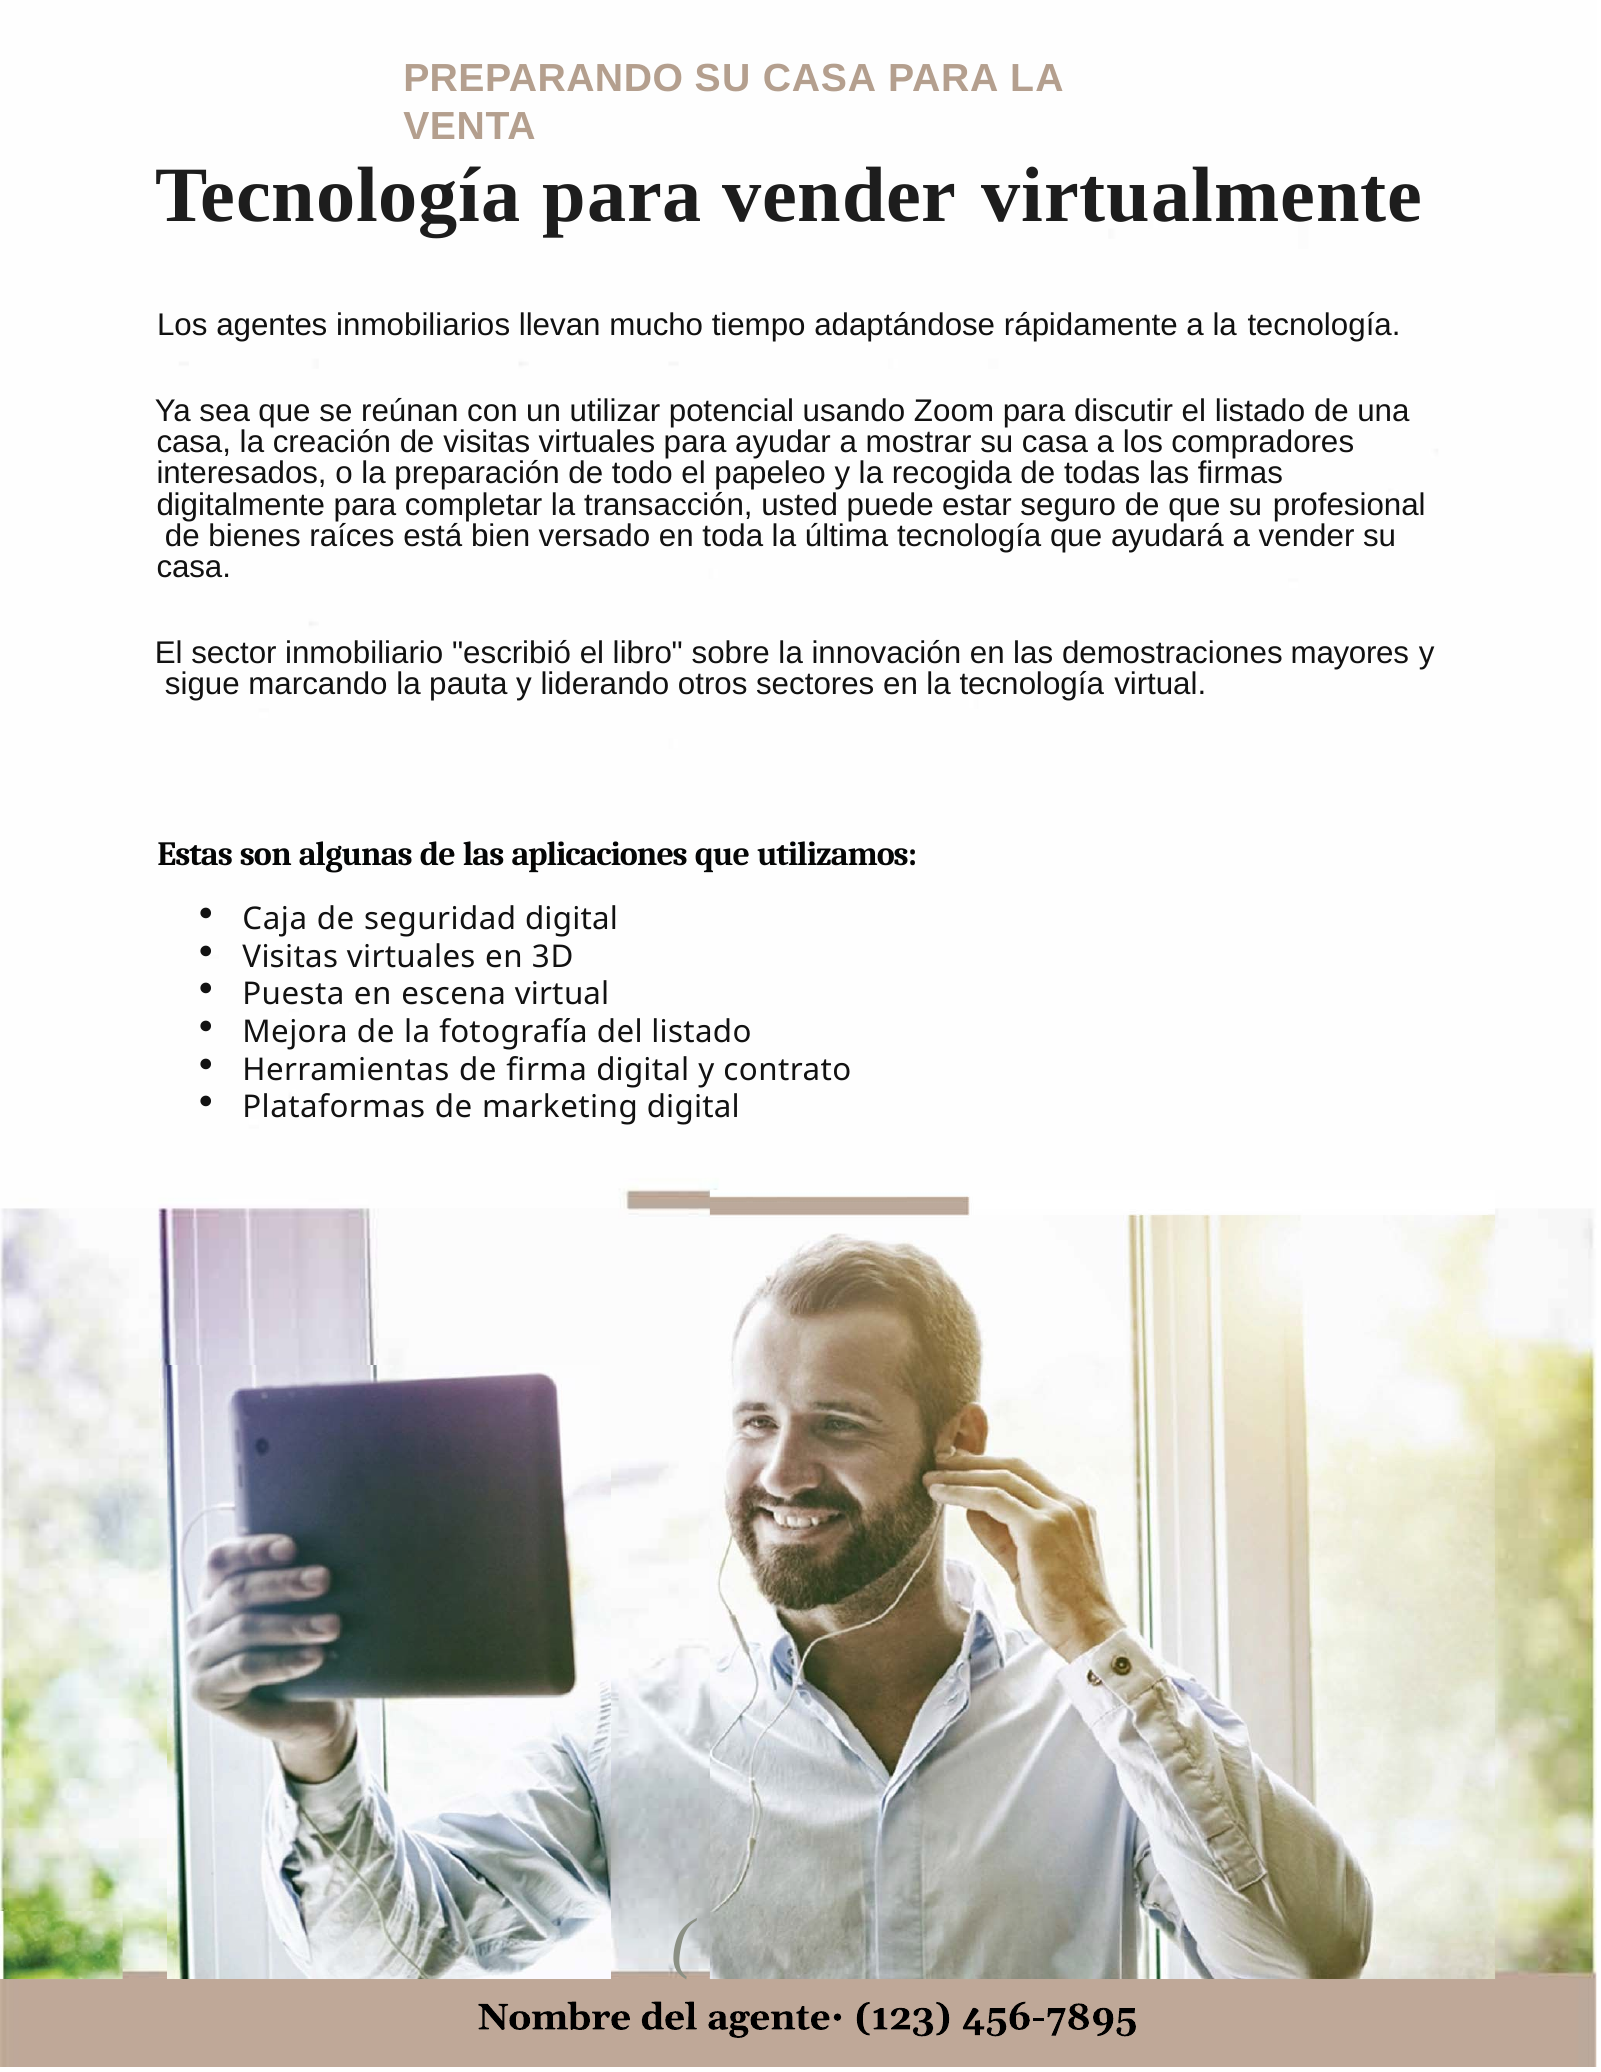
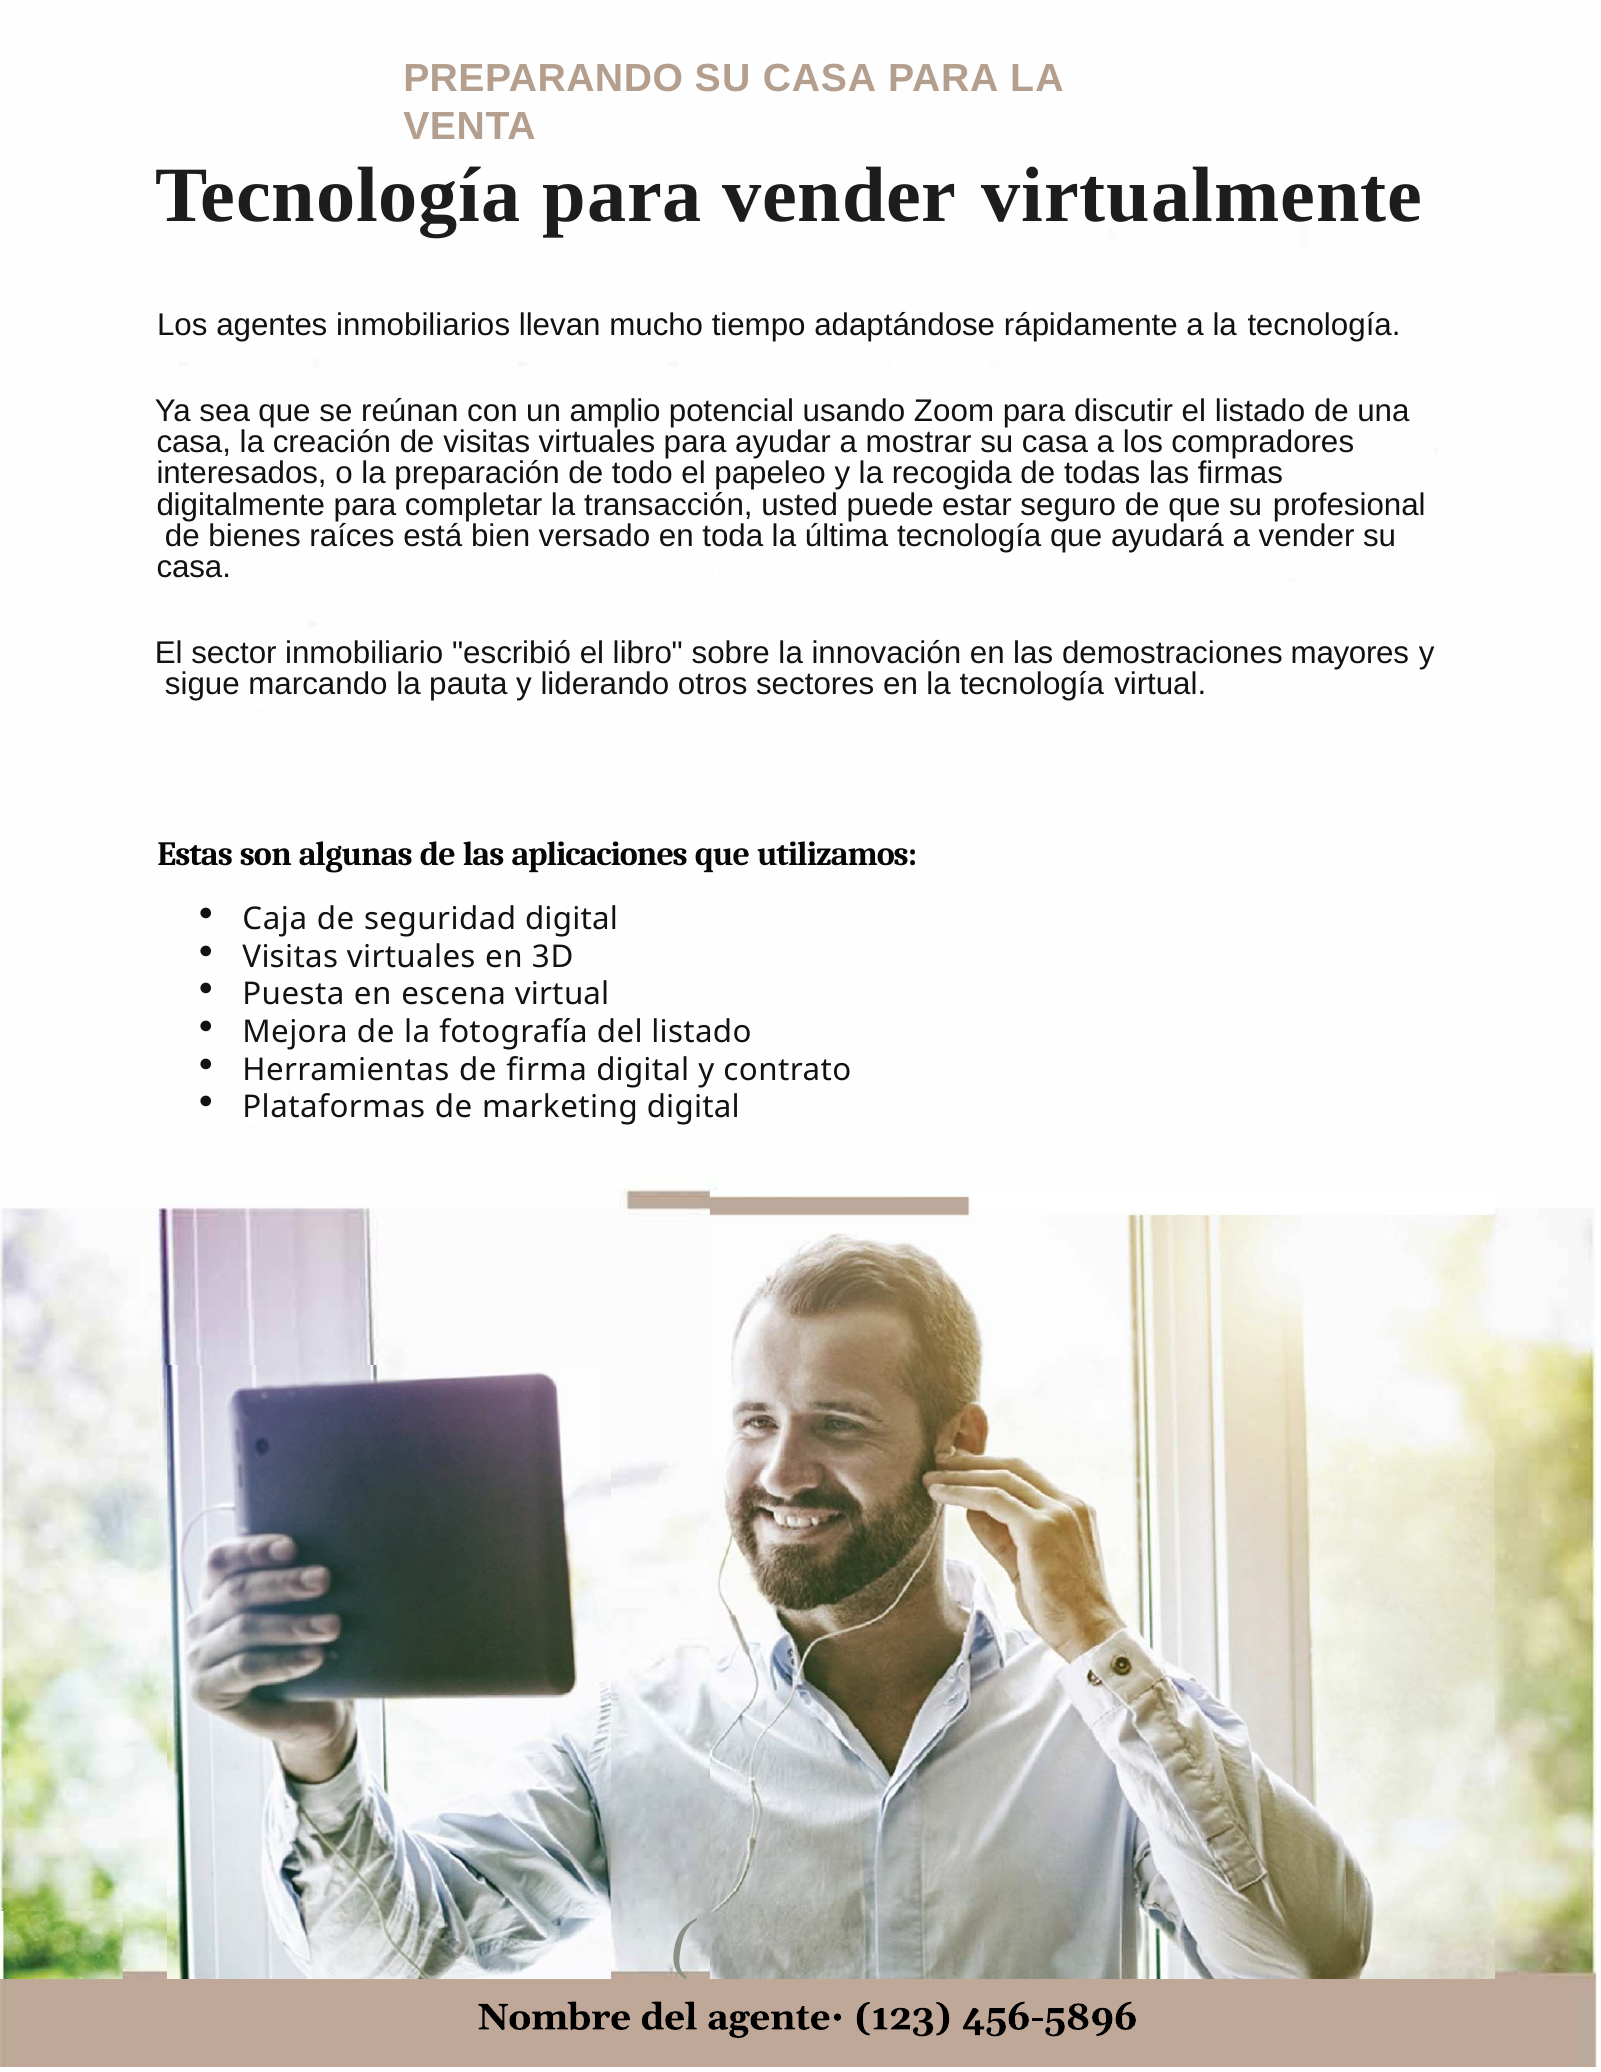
utilizar: utilizar -> amplio
456-7895: 456-7895 -> 456-5896
